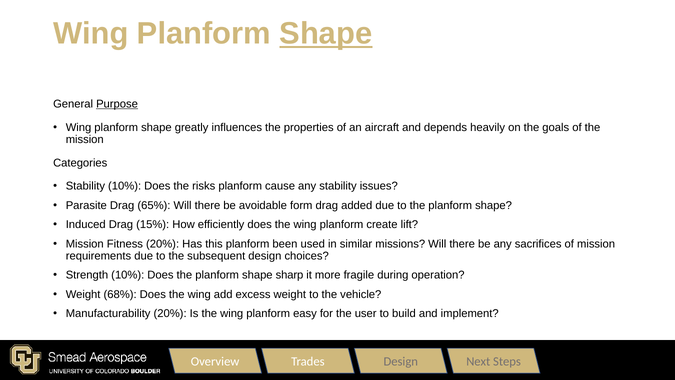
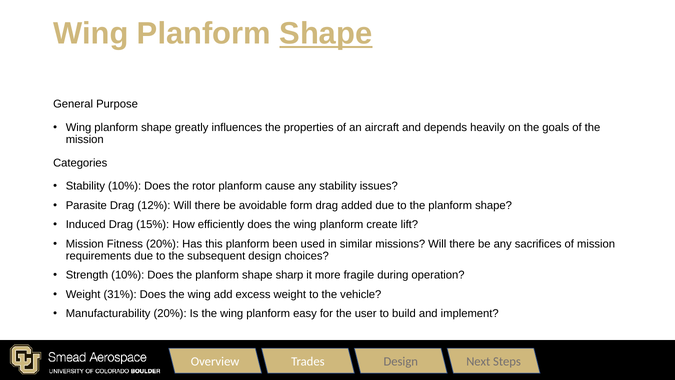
Purpose underline: present -> none
risks: risks -> rotor
65%: 65% -> 12%
68%: 68% -> 31%
